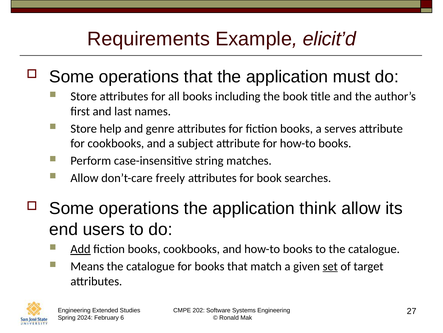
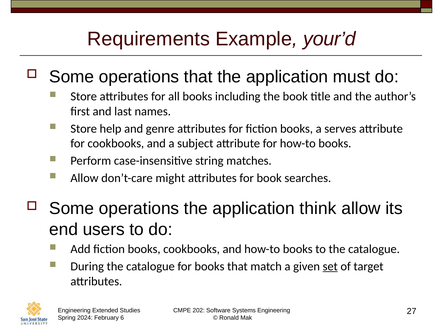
elicit’d: elicit’d -> your’d
freely: freely -> might
Add underline: present -> none
Means: Means -> During
